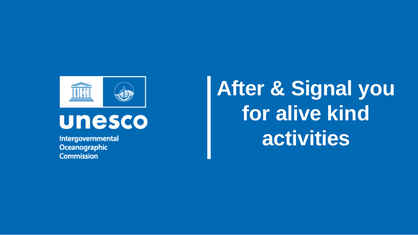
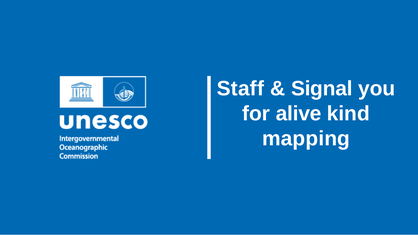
After: After -> Staff
activities: activities -> mapping
